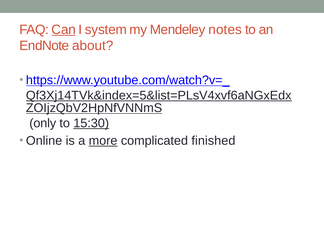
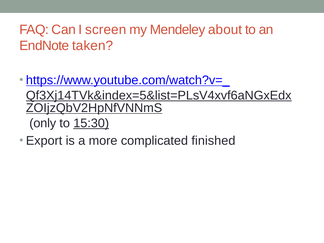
Can underline: present -> none
system: system -> screen
notes: notes -> about
about: about -> taken
Online: Online -> Export
more underline: present -> none
